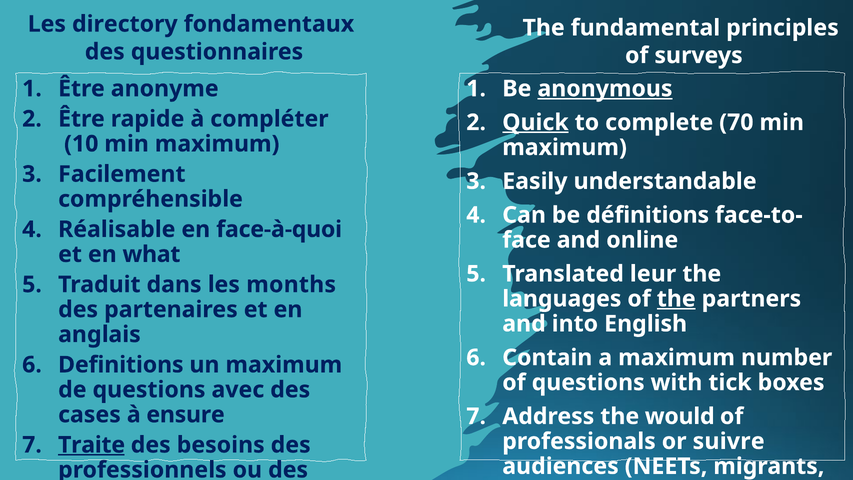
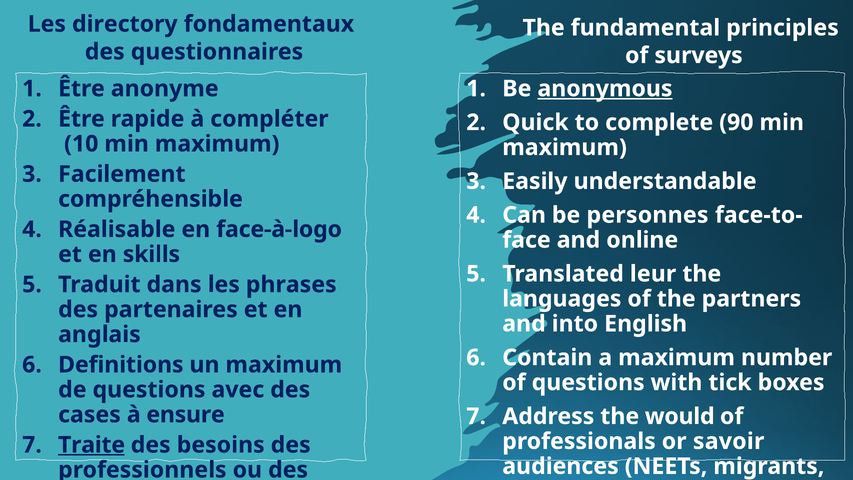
Quick underline: present -> none
70: 70 -> 90
définitions: définitions -> personnes
face-à-quoi: face-à-quoi -> face-à-logo
what: what -> skills
months: months -> phrases
the at (676, 299) underline: present -> none
suivre: suivre -> savoir
